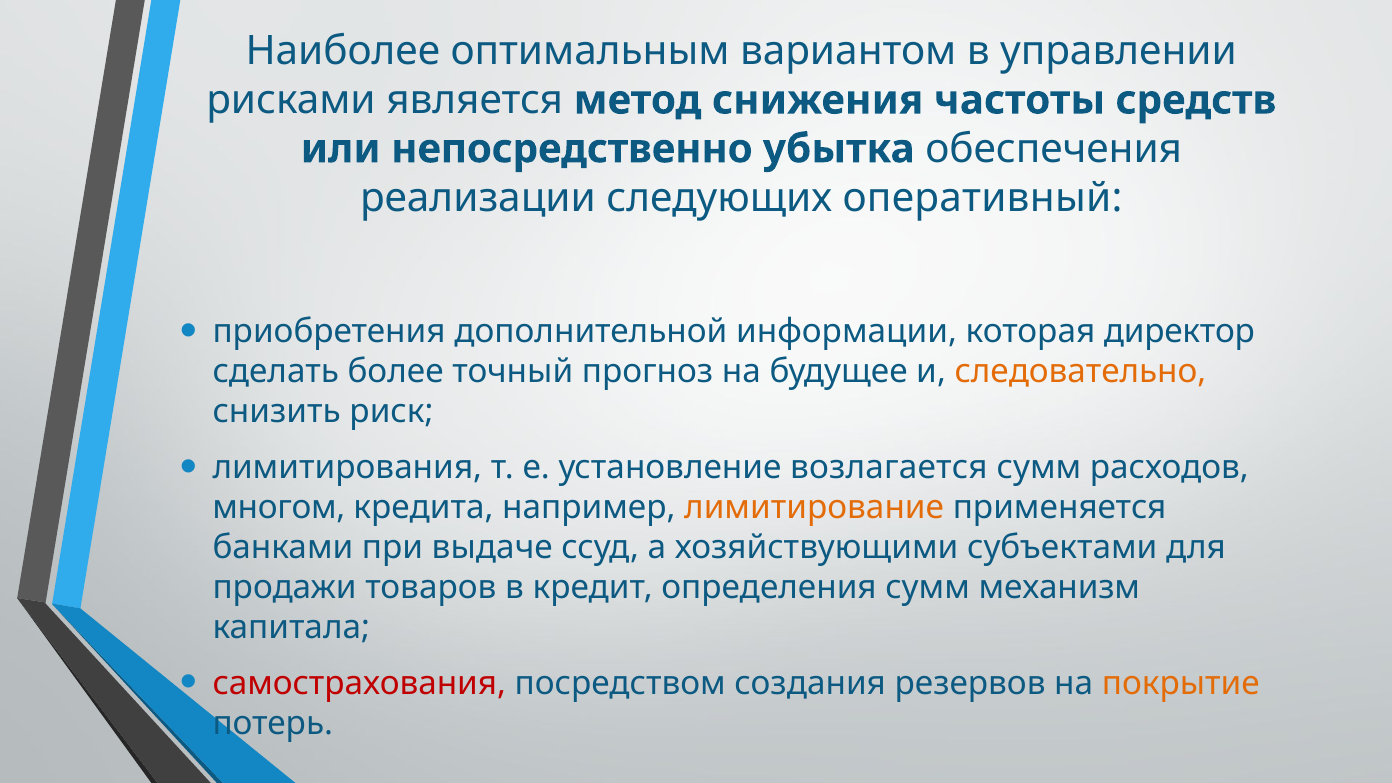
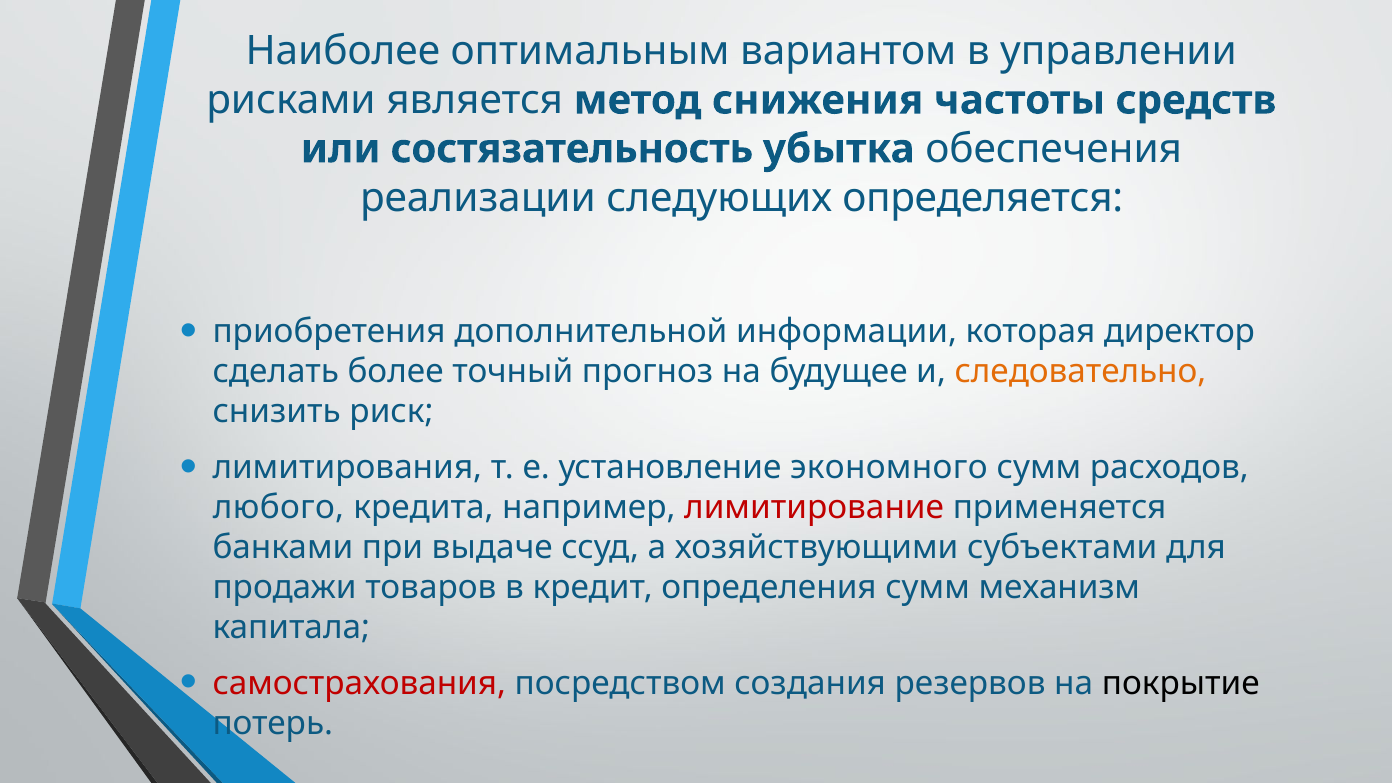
непосредственно: непосредственно -> состязательность
оперативный: оперативный -> определяется
возлагается: возлагается -> экономного
многом: многом -> любого
лимитирование colour: orange -> red
покрытие colour: orange -> black
